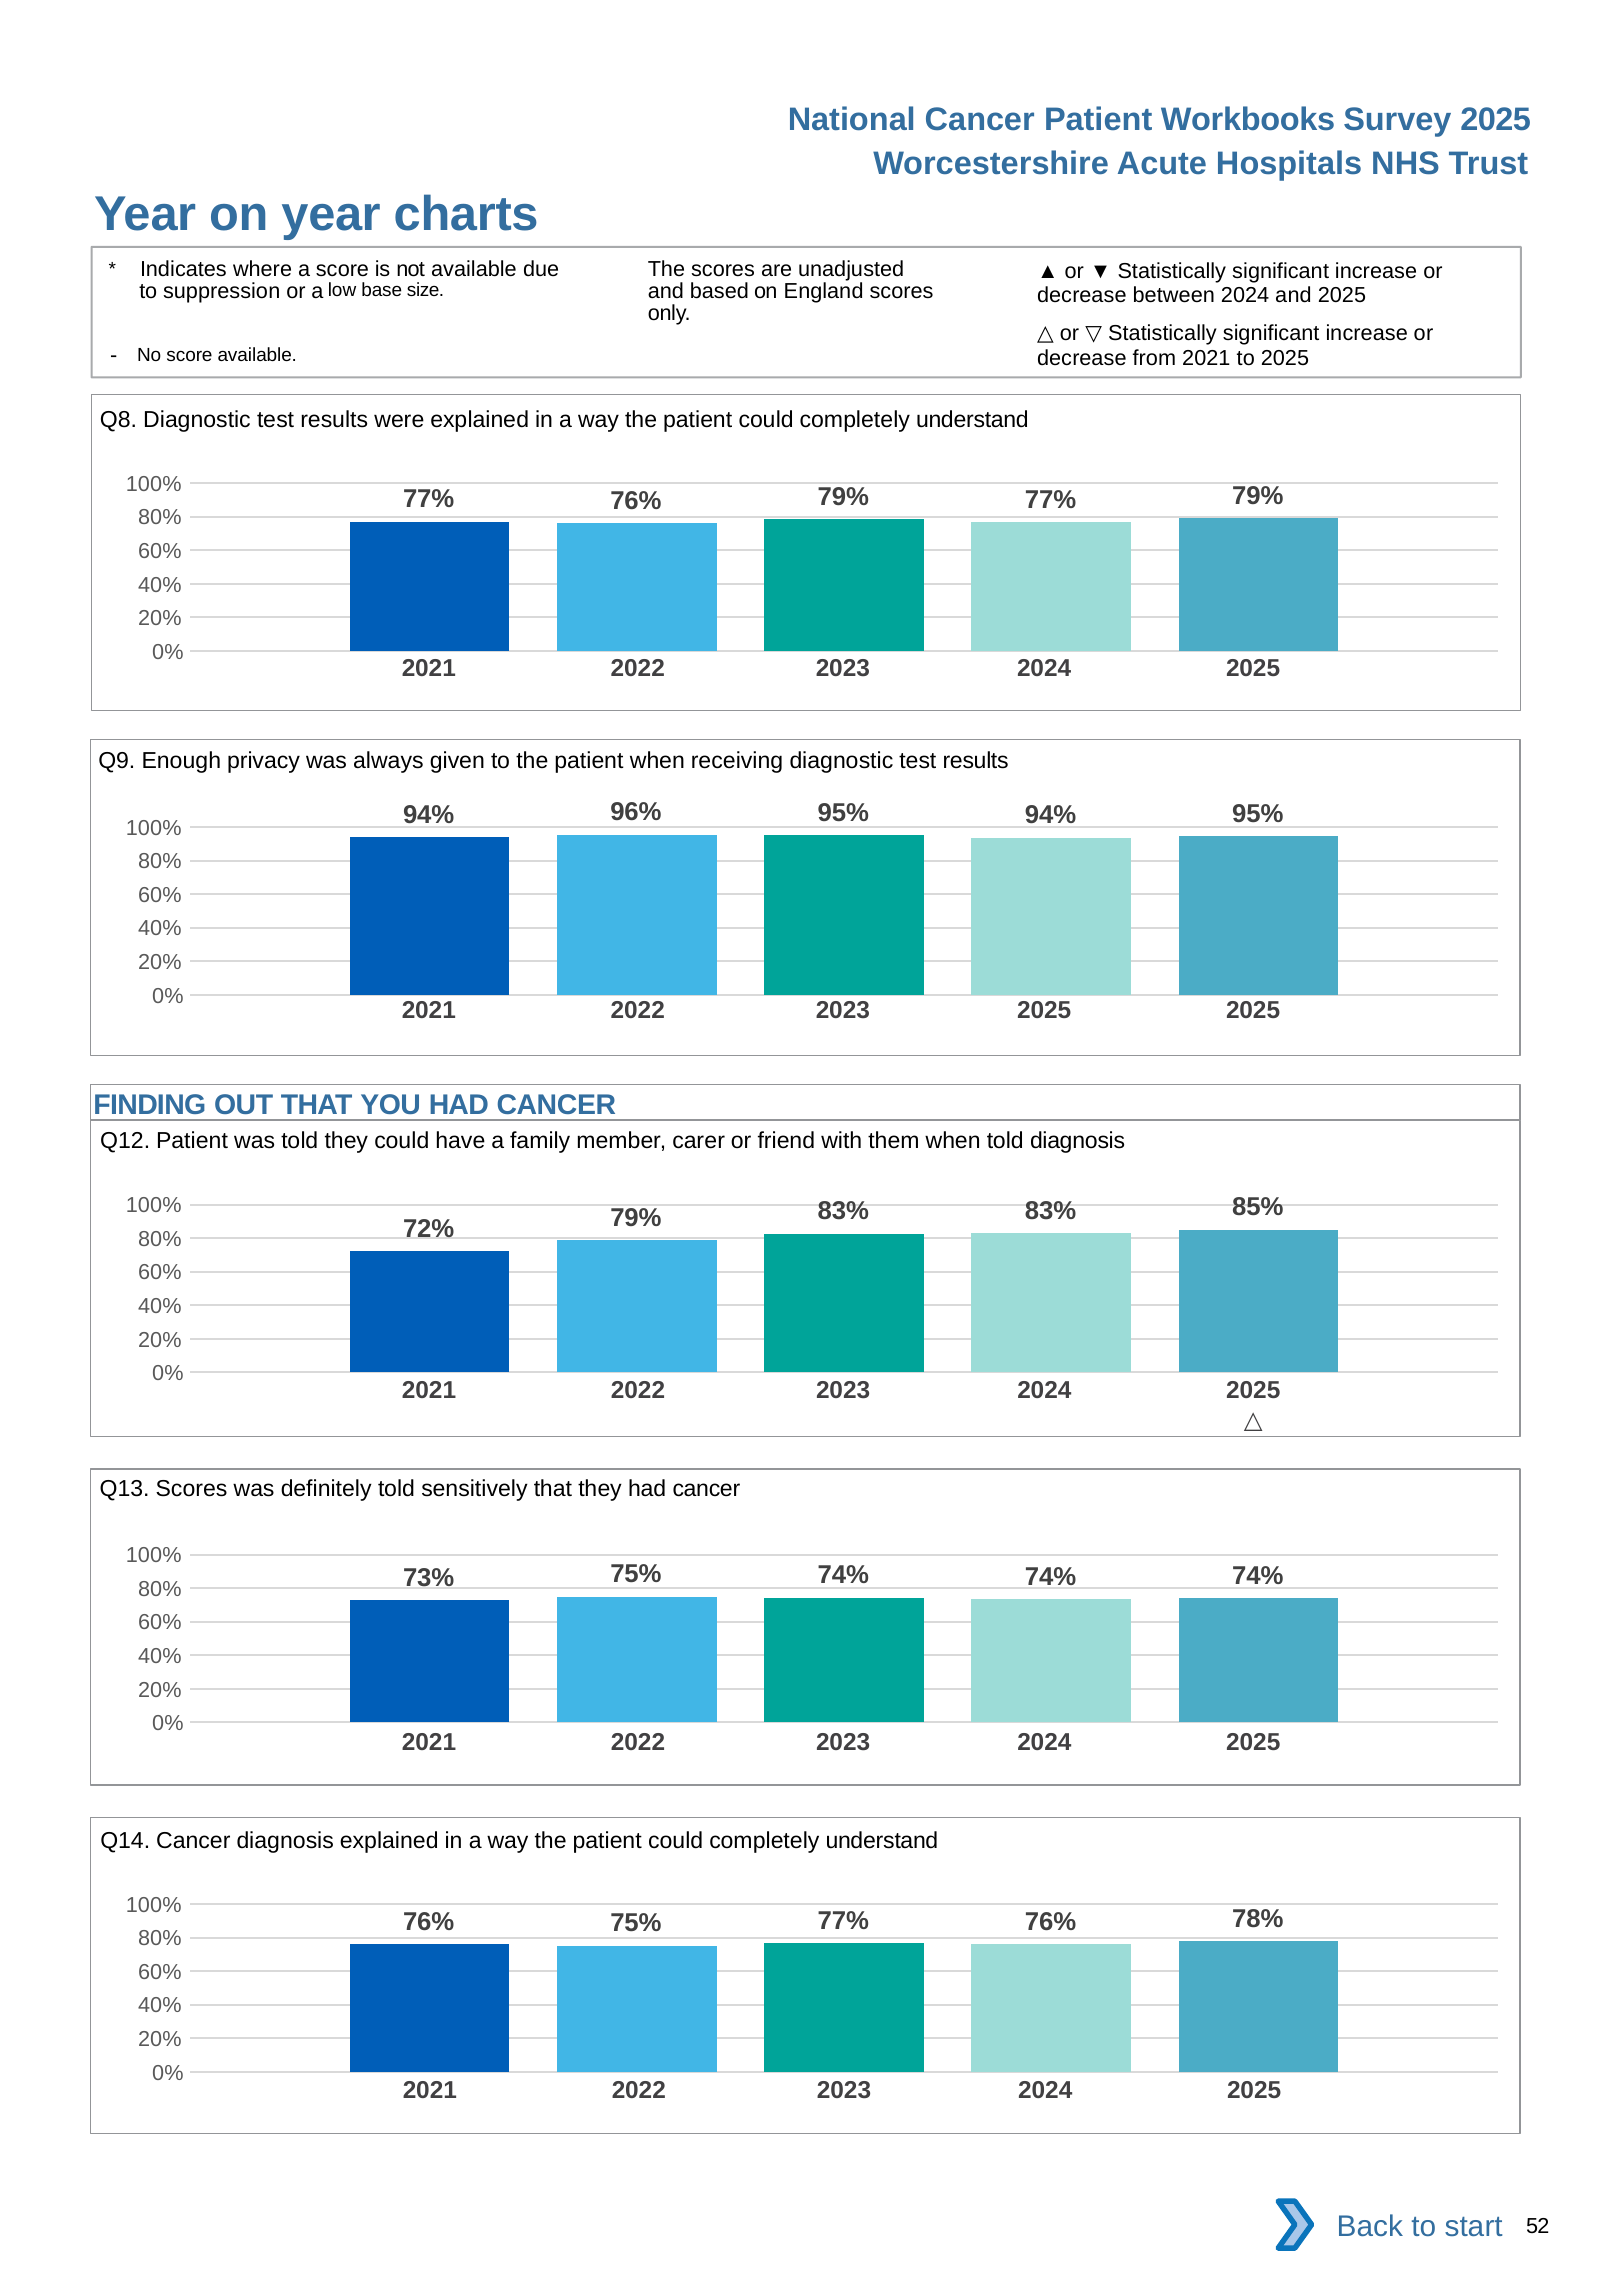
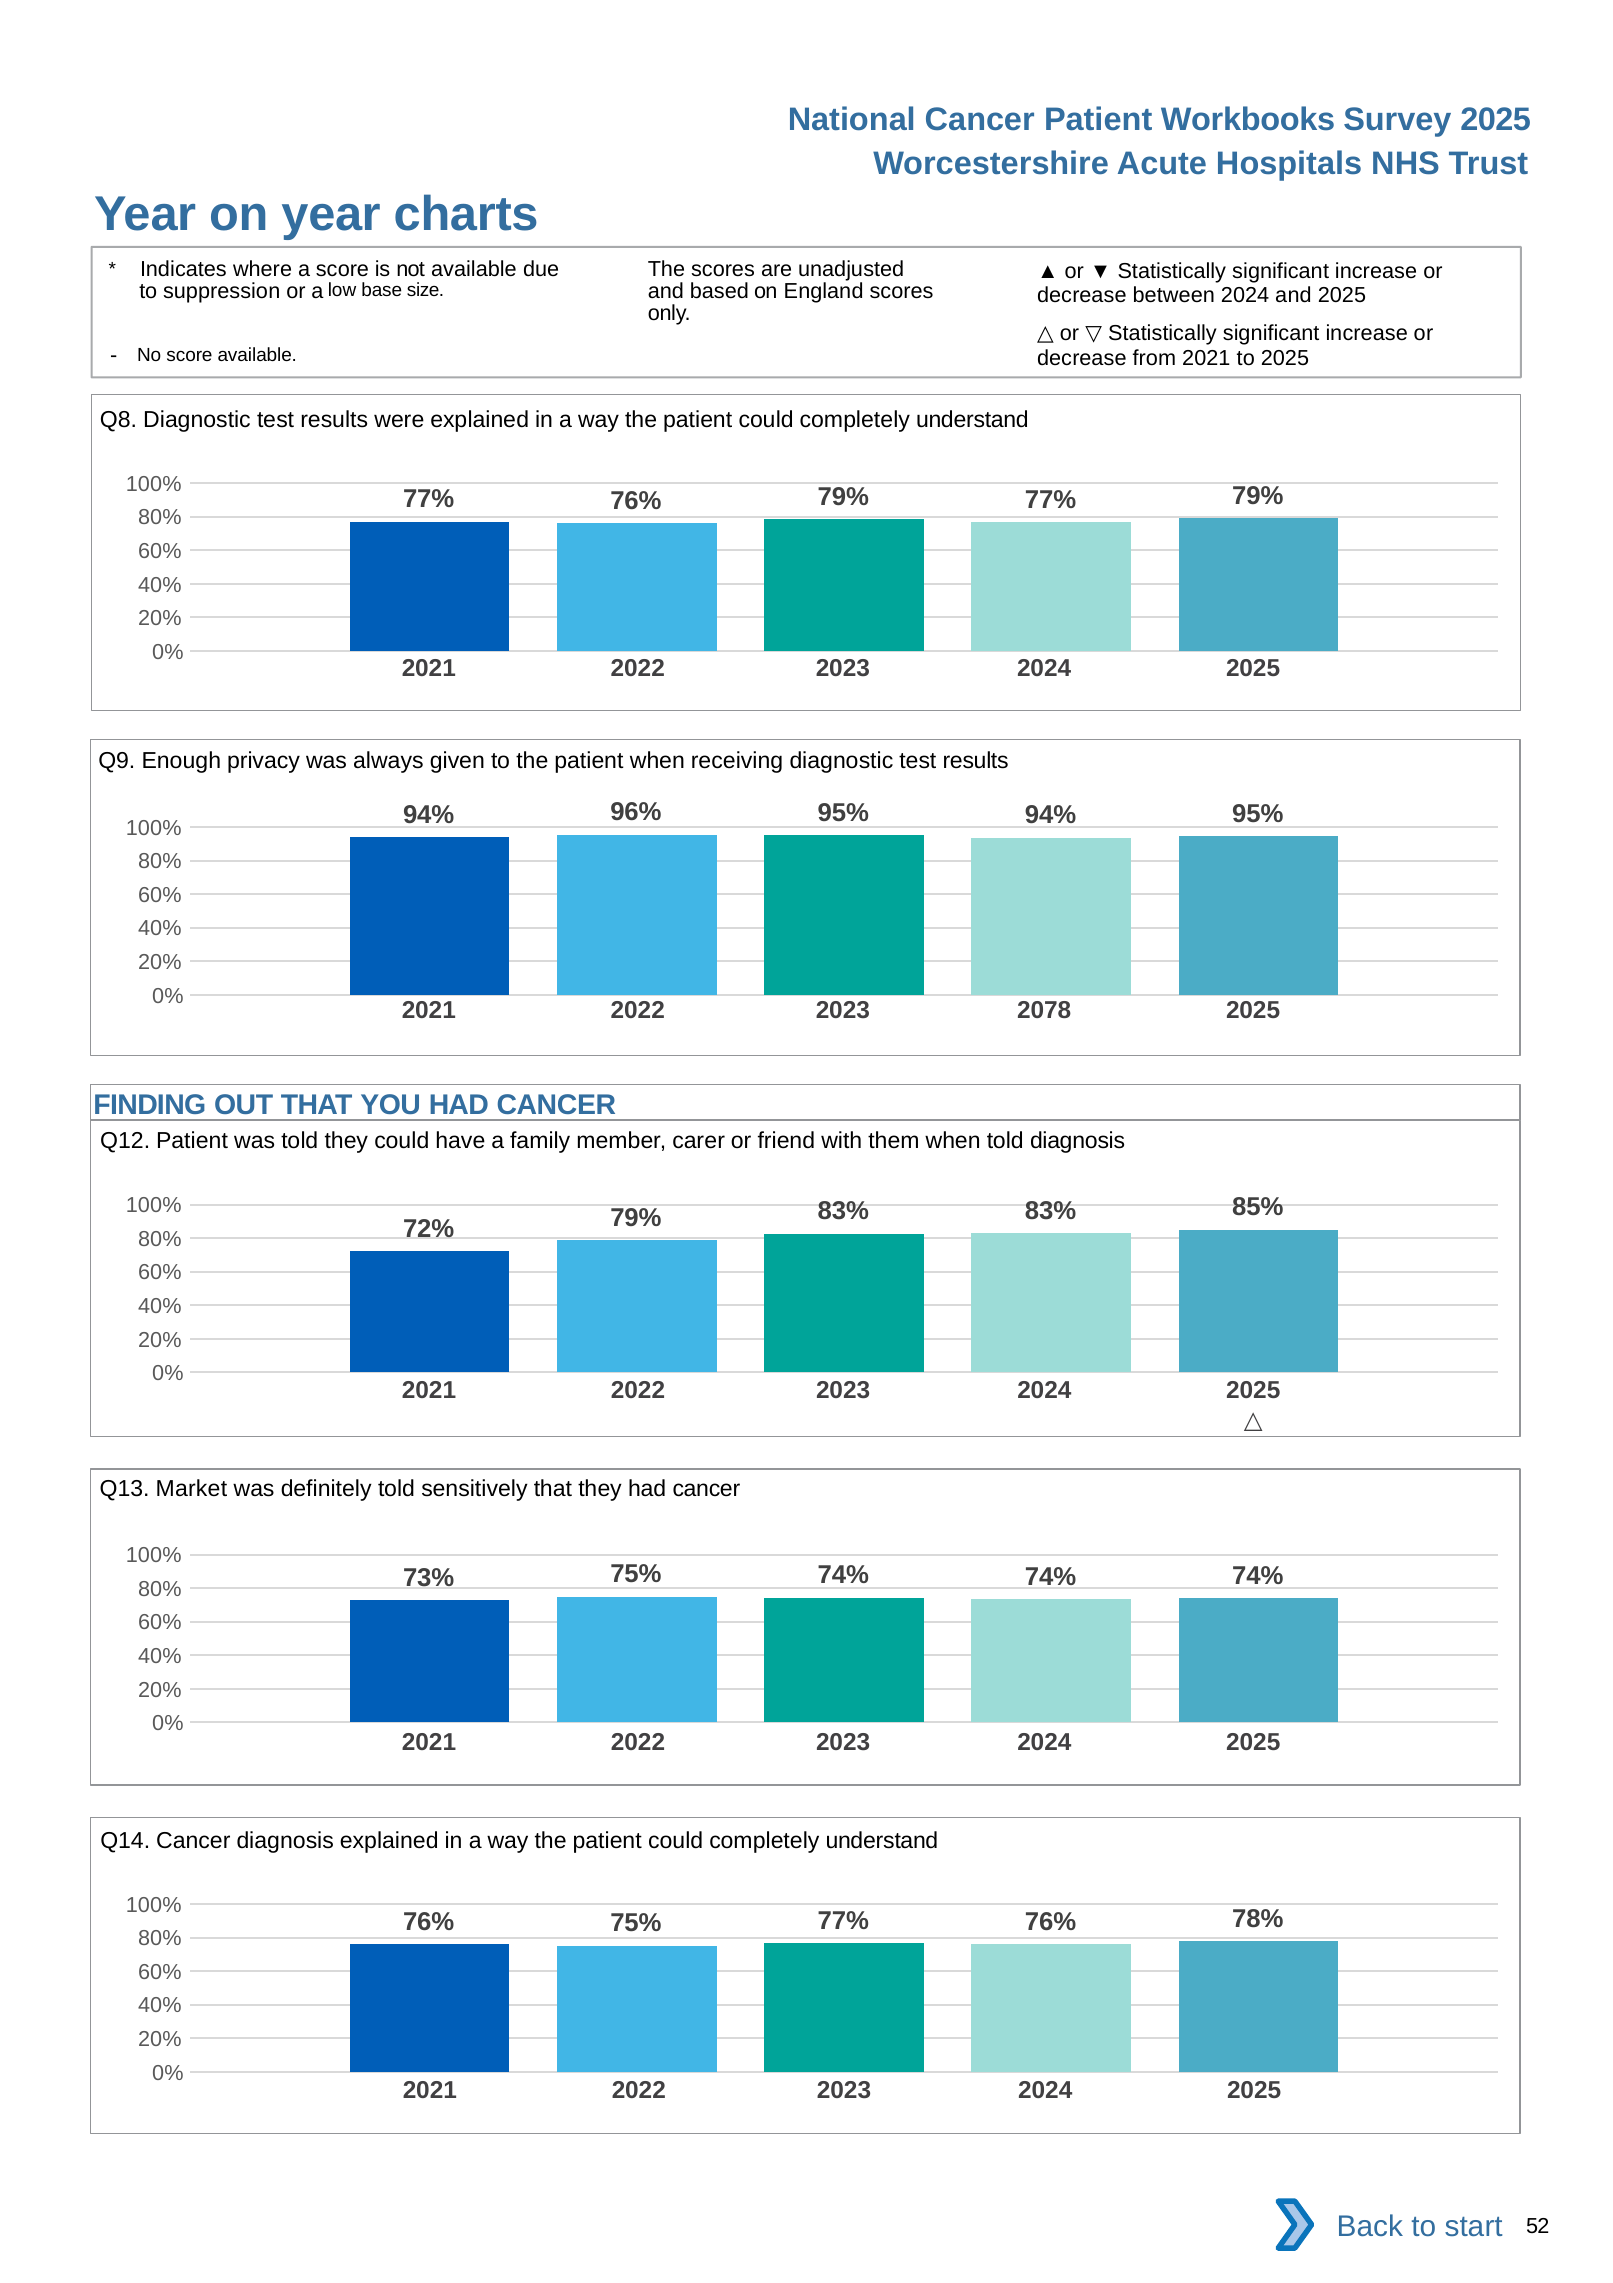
2023 2025: 2025 -> 2078
Q13 Scores: Scores -> Market
